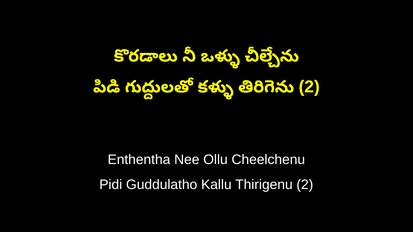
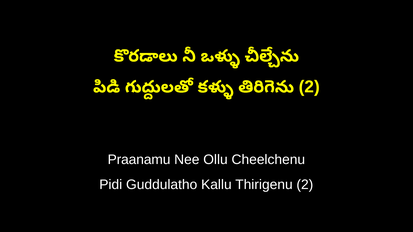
Enthentha: Enthentha -> Praanamu
